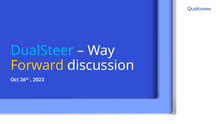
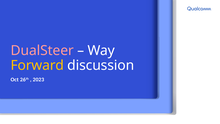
DualSteer colour: light blue -> pink
